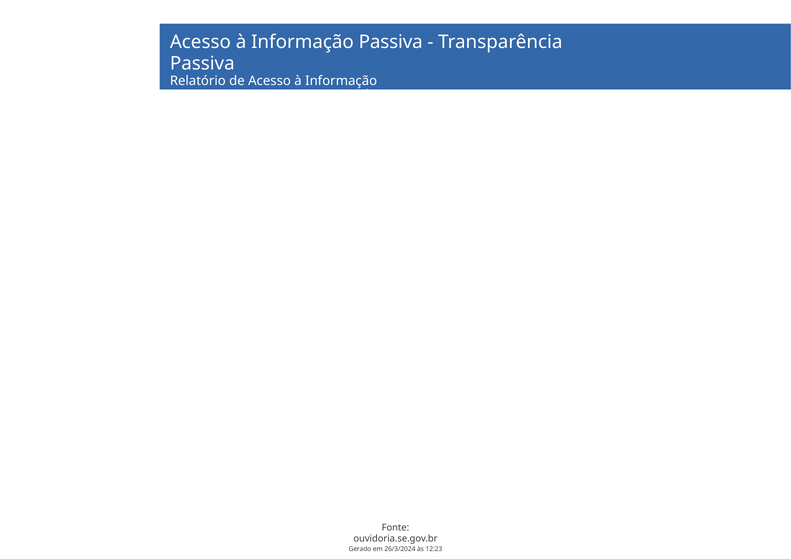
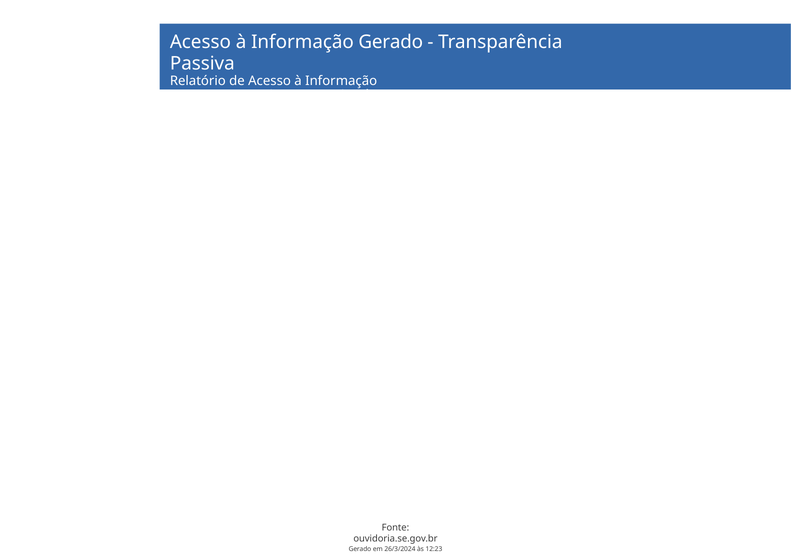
Informação Passiva: Passiva -> Gerado
